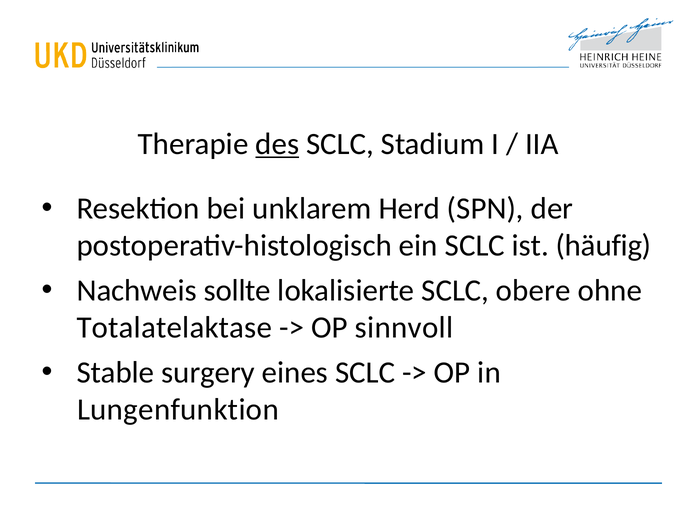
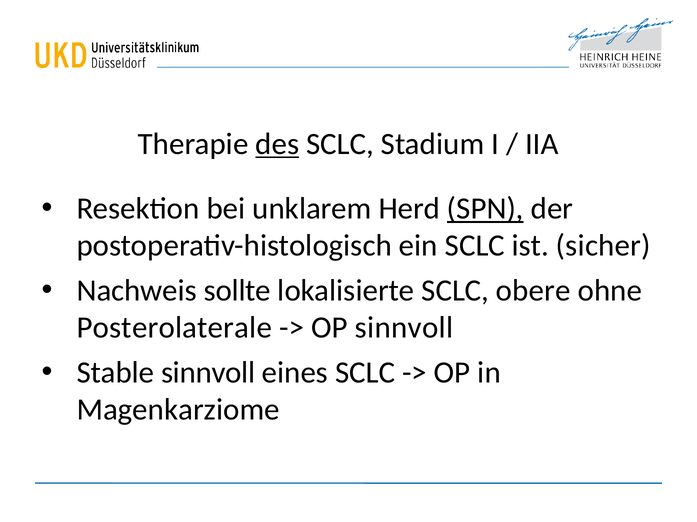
SPN underline: none -> present
häufig: häufig -> sicher
Totalatelaktase: Totalatelaktase -> Posterolaterale
Stable surgery: surgery -> sinnvoll
Lungenfunktion: Lungenfunktion -> Magenkarziome
